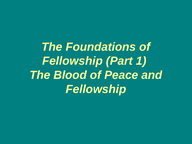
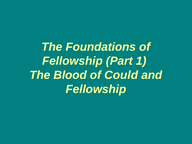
Peace: Peace -> Could
